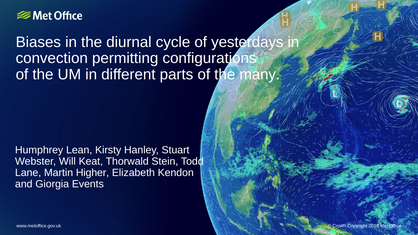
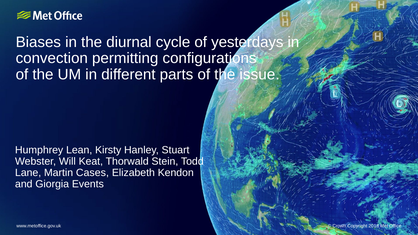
many: many -> issue
Higher: Higher -> Cases
